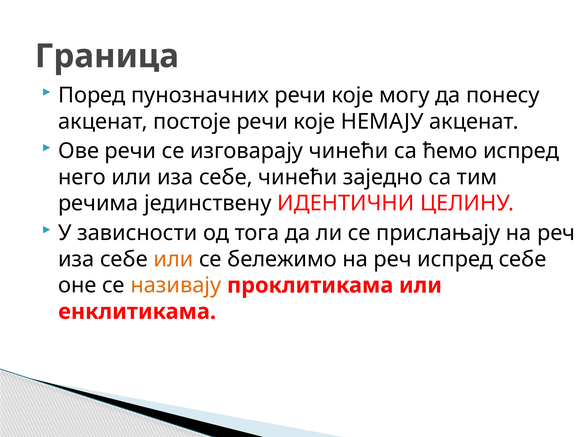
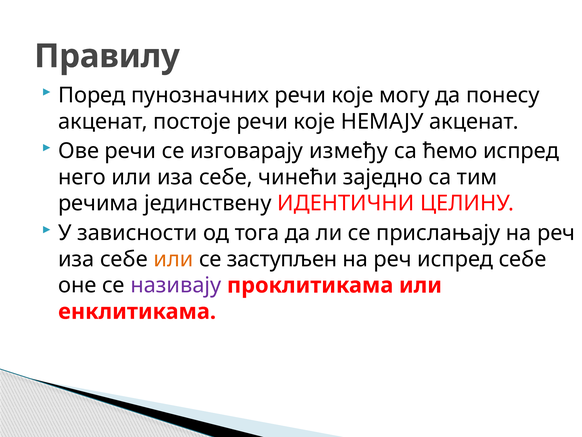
Граница: Граница -> Правилу
изговарају чинећи: чинећи -> између
бележимо: бележимо -> заступљен
називају colour: orange -> purple
